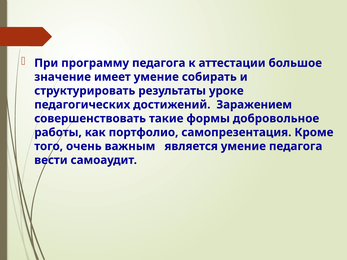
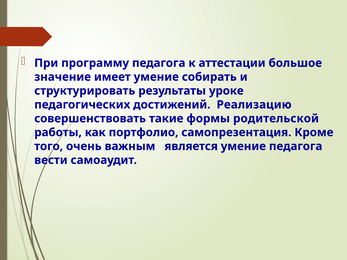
Заражением: Заражением -> Реализацию
добровольное: добровольное -> родительской
